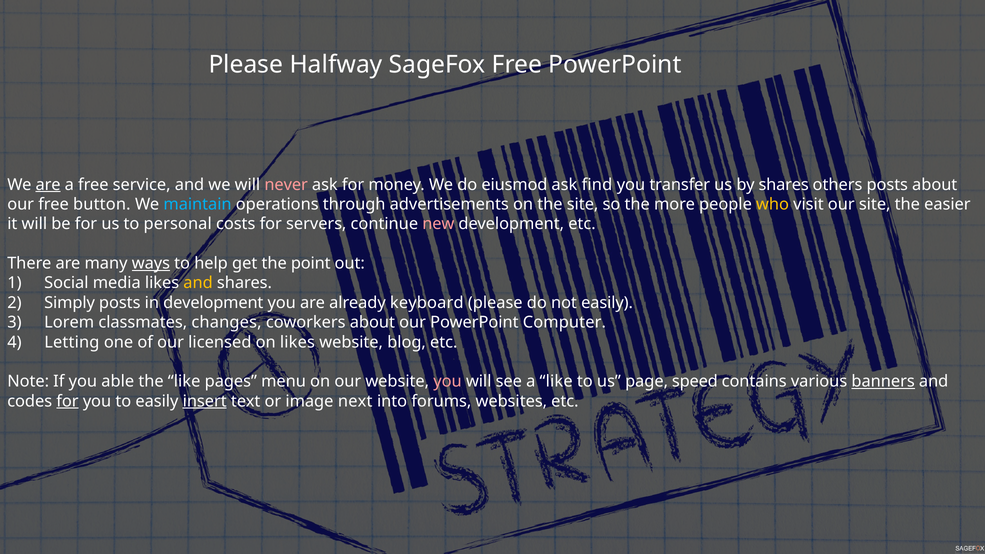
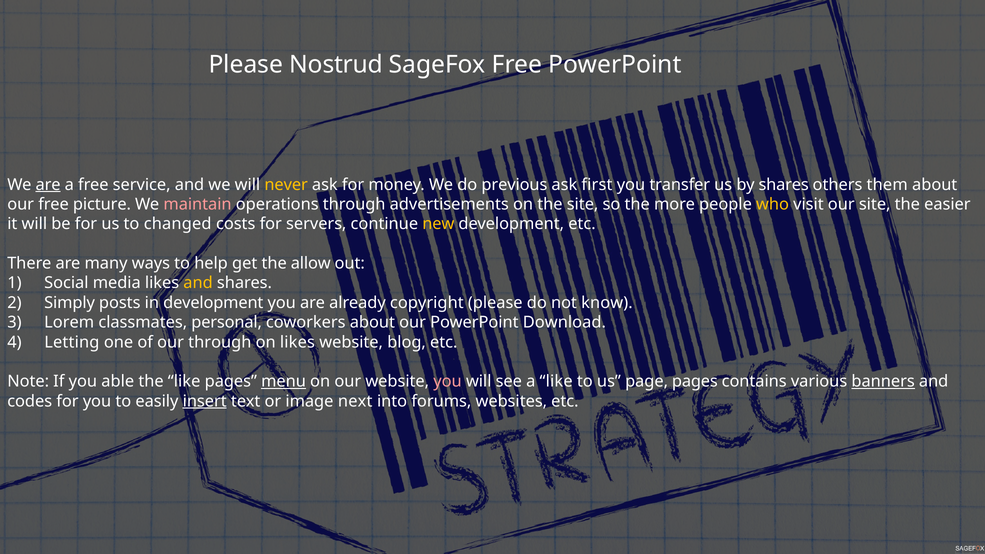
Halfway: Halfway -> Nostrud
never colour: pink -> yellow
eiusmod: eiusmod -> previous
find: find -> first
others posts: posts -> them
button: button -> picture
maintain colour: light blue -> pink
personal: personal -> changed
new colour: pink -> yellow
ways underline: present -> none
point: point -> allow
keyboard: keyboard -> copyright
not easily: easily -> know
changes: changes -> personal
Computer: Computer -> Download
our licensed: licensed -> through
menu underline: none -> present
page speed: speed -> pages
for at (67, 401) underline: present -> none
